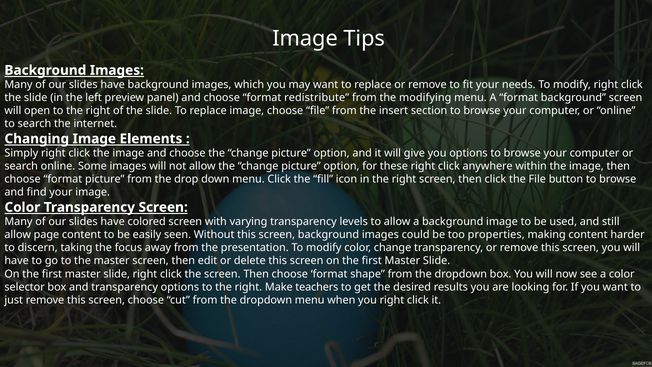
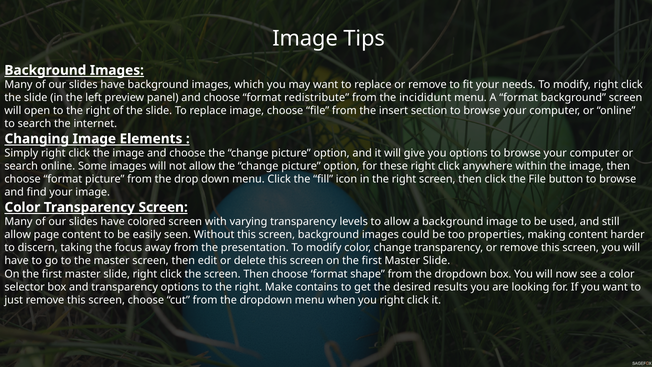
modifying: modifying -> incididunt
teachers: teachers -> contains
